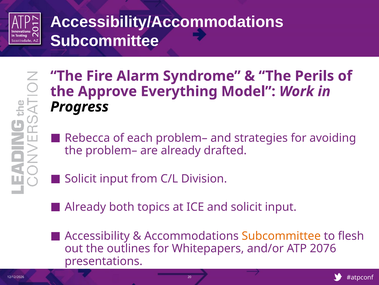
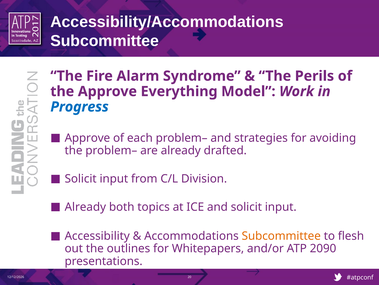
Progress colour: black -> blue
Rebecca at (87, 138): Rebecca -> Approve
2076: 2076 -> 2090
